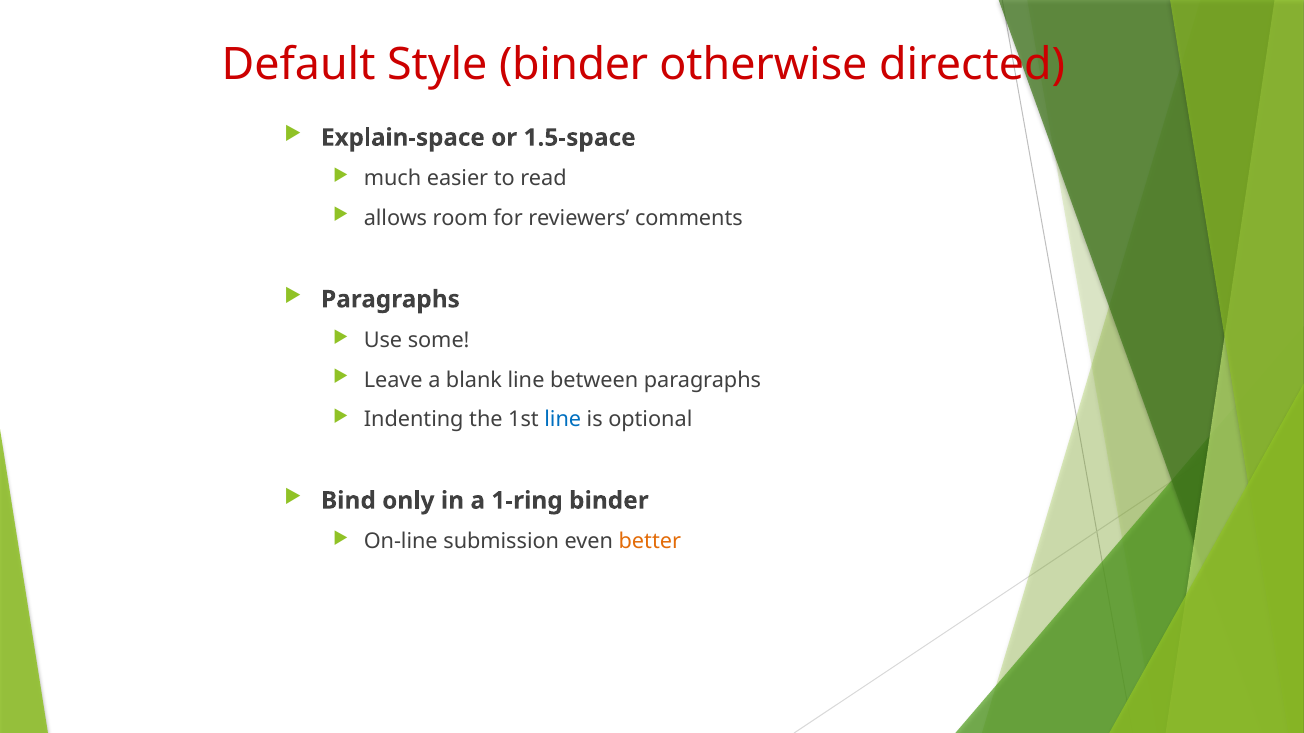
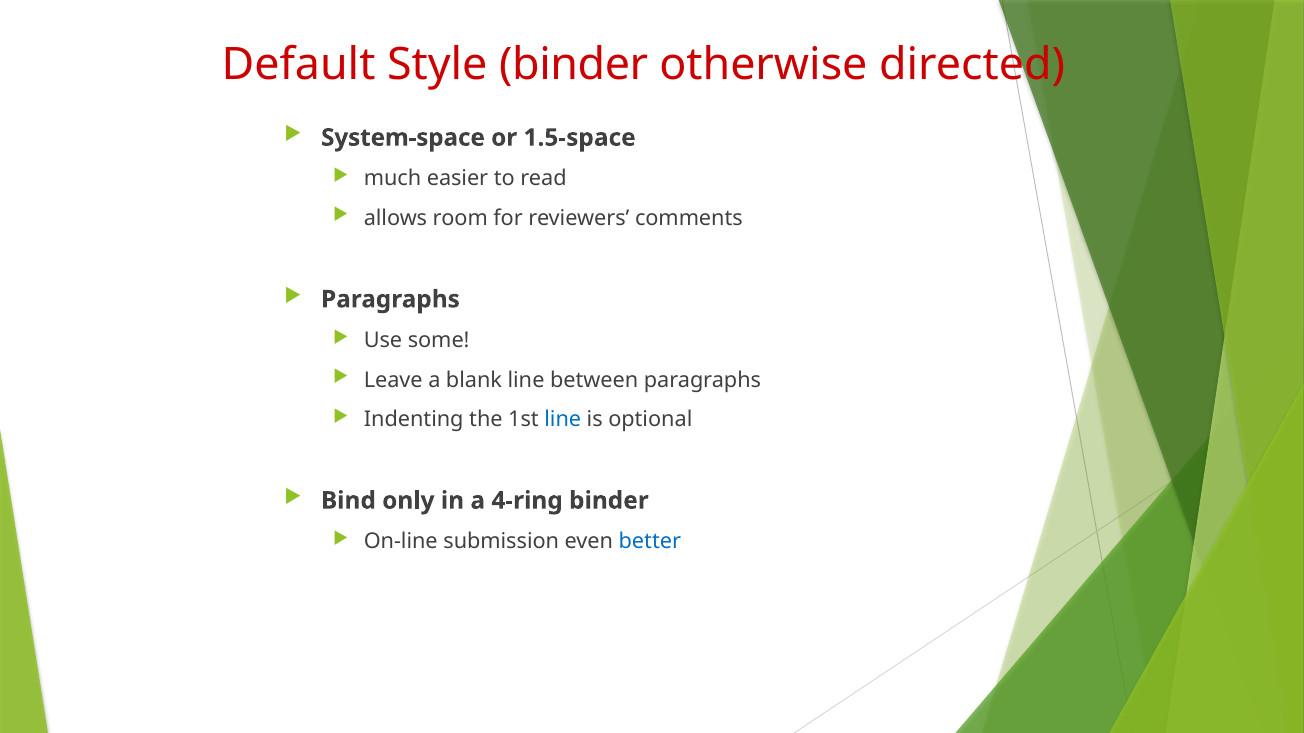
Explain-space: Explain-space -> System-space
1-ring: 1-ring -> 4-ring
better colour: orange -> blue
